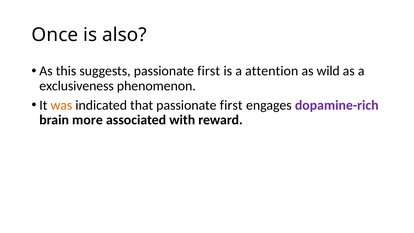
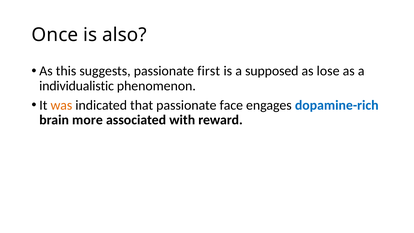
attention: attention -> supposed
wild: wild -> lose
exclusiveness: exclusiveness -> individualistic
that passionate first: first -> face
dopamine-rich colour: purple -> blue
